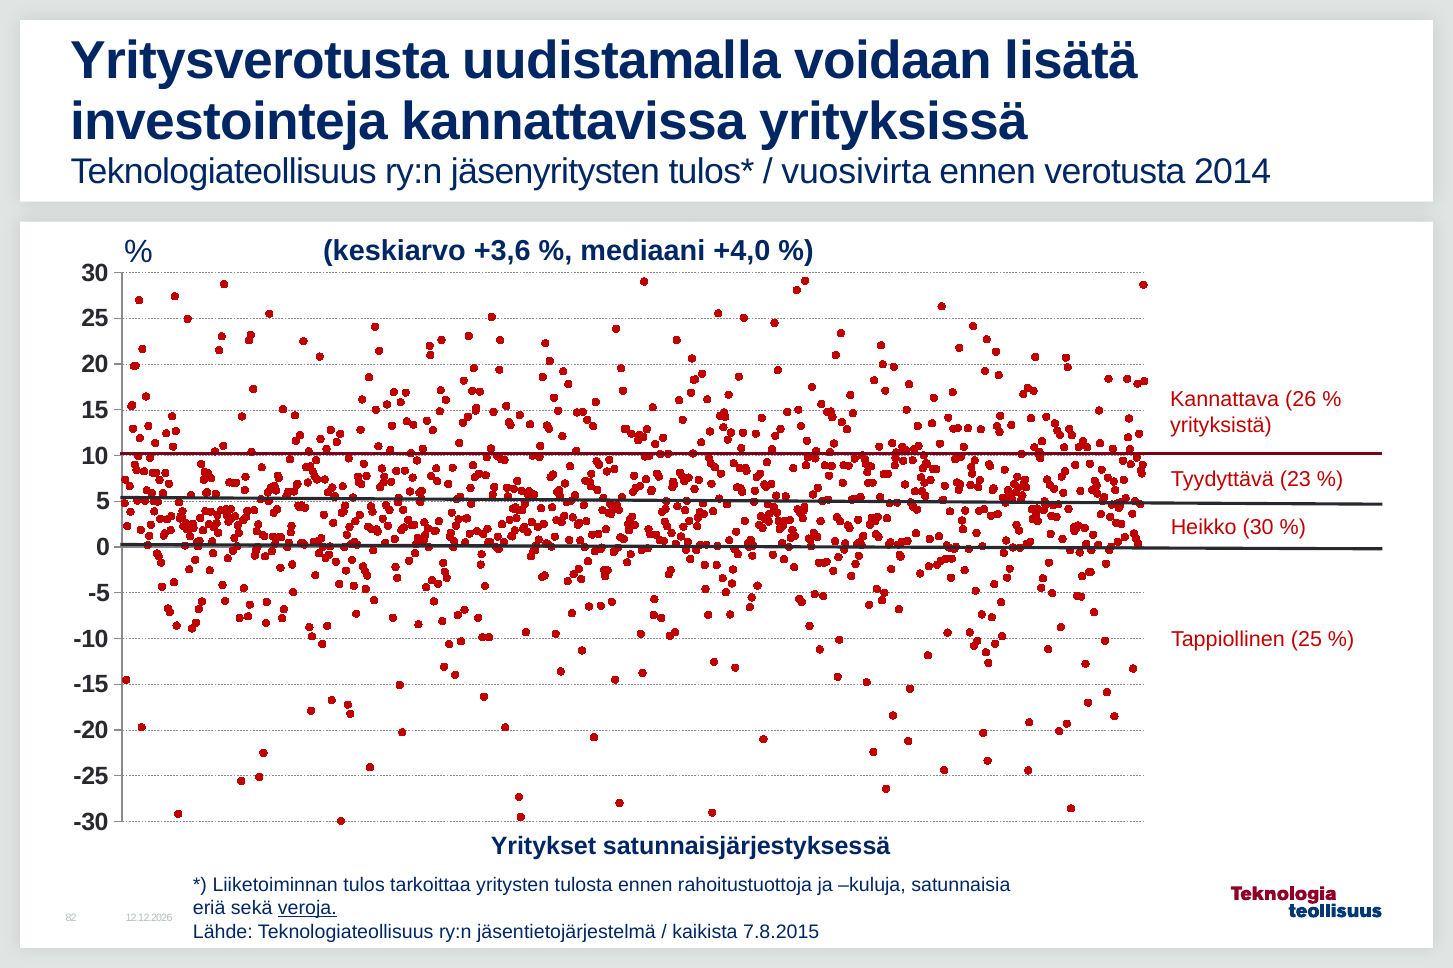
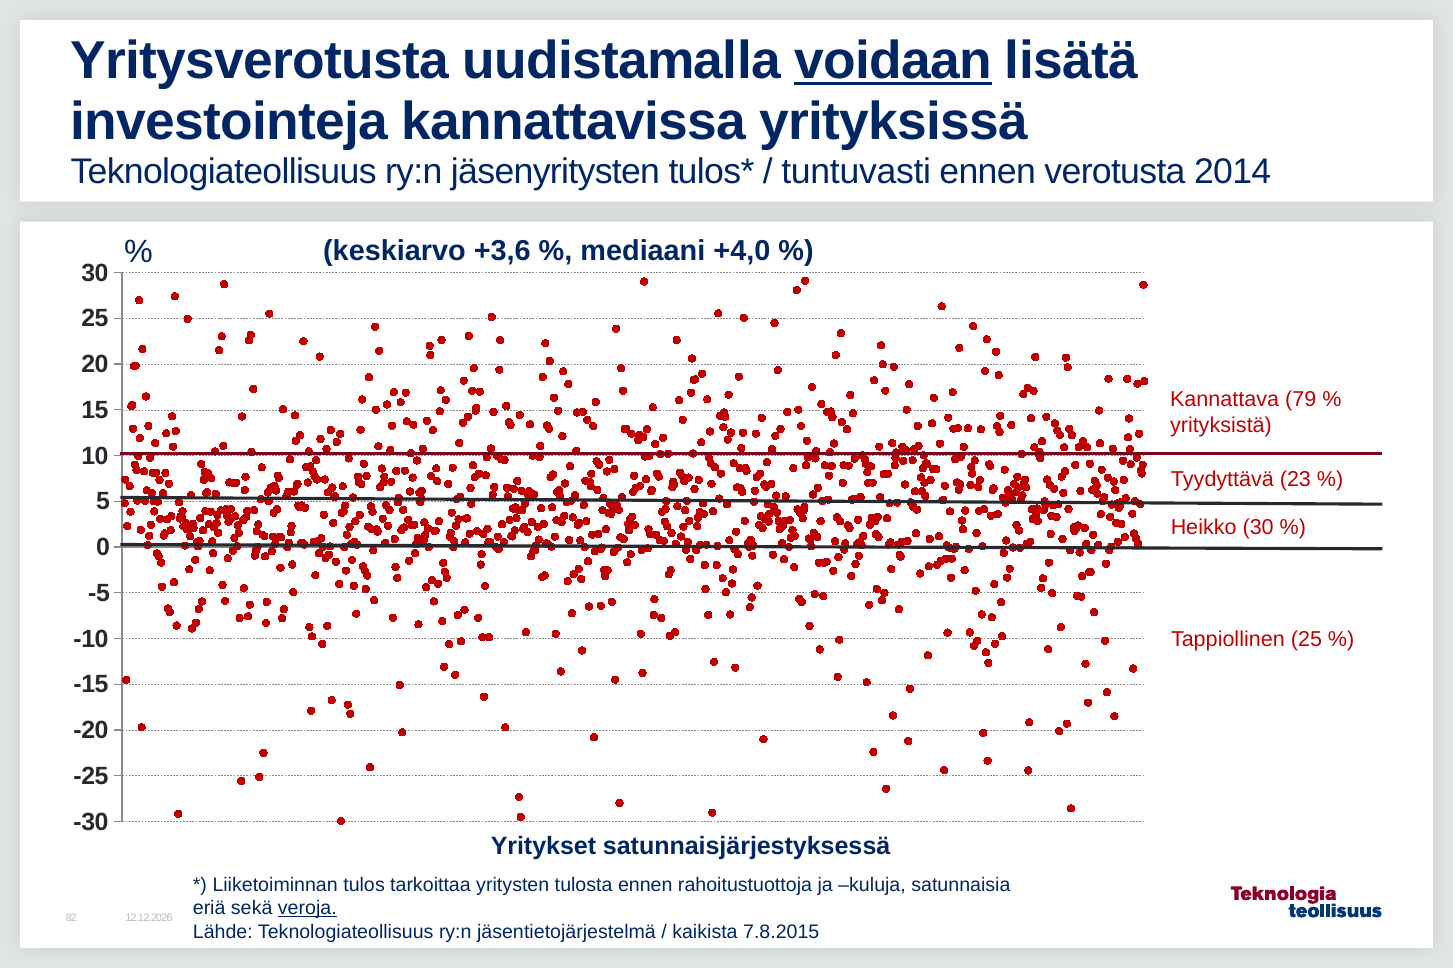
voidaan underline: none -> present
vuosivirta: vuosivirta -> tuntuvasti
26: 26 -> 79
